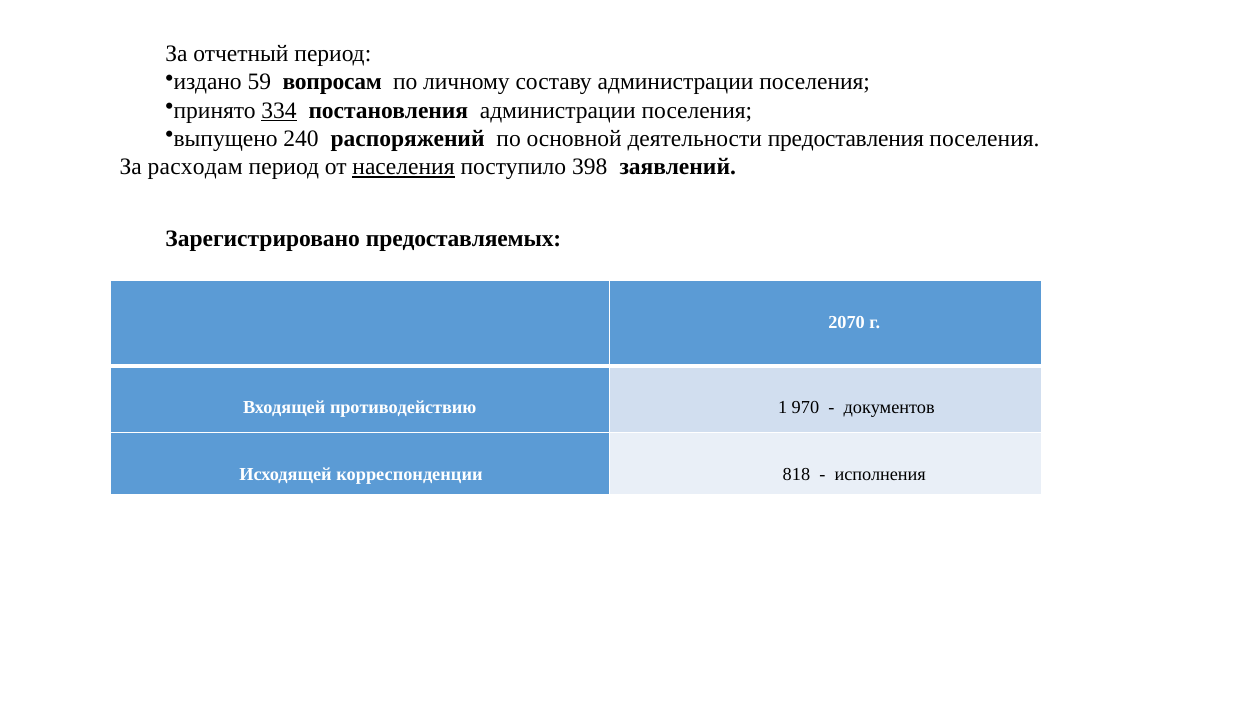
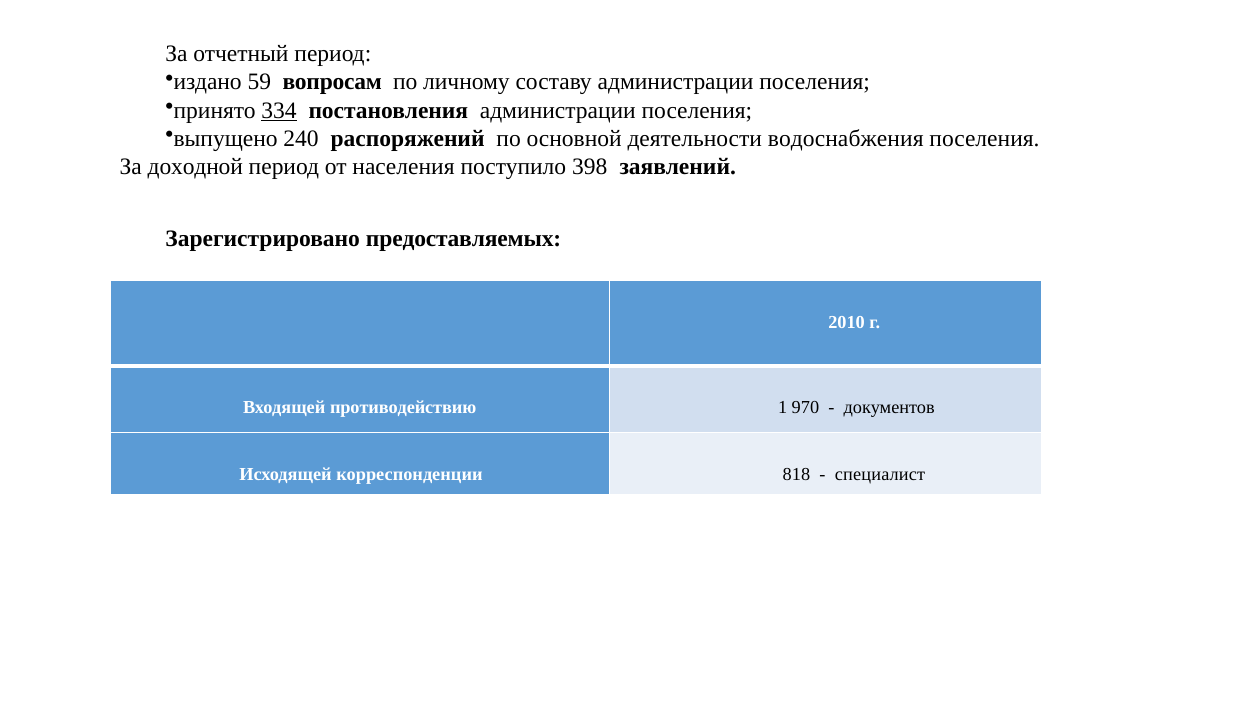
предоставления: предоставления -> водоснабжения
расходам: расходам -> доходной
населения underline: present -> none
2070: 2070 -> 2010
исполнения: исполнения -> специалист
